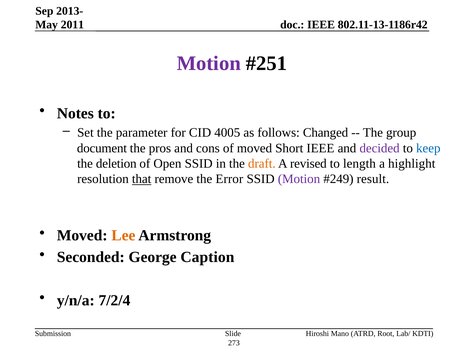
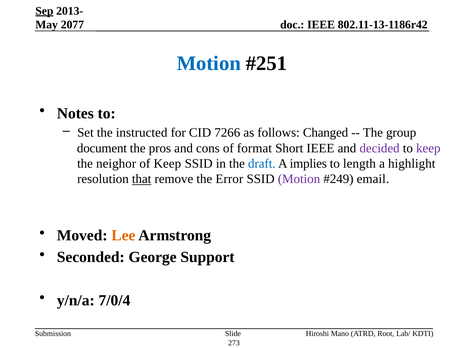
Sep underline: none -> present
2011: 2011 -> 2077
Motion at (209, 63) colour: purple -> blue
parameter: parameter -> instructed
4005: 4005 -> 7266
of moved: moved -> format
keep at (428, 148) colour: blue -> purple
deletion: deletion -> neighor
of Open: Open -> Keep
draft colour: orange -> blue
revised: revised -> implies
result: result -> email
Caption: Caption -> Support
7/2/4: 7/2/4 -> 7/0/4
